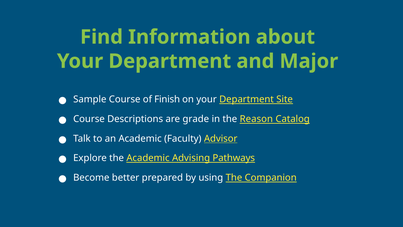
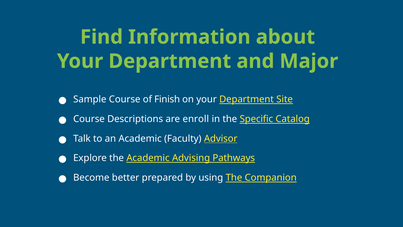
grade: grade -> enroll
Reason: Reason -> Specific
